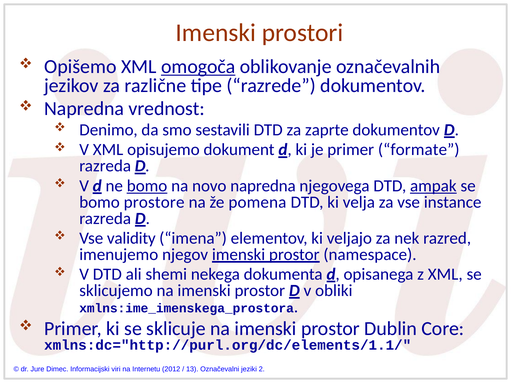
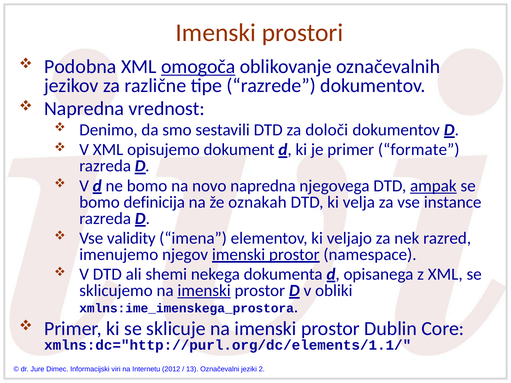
Opišemo: Opišemo -> Podobna
zaprte: zaprte -> določi
bomo at (147, 186) underline: present -> none
prostore: prostore -> definicija
pomena: pomena -> oznakah
imenski at (204, 291) underline: none -> present
